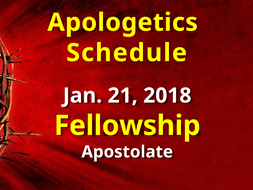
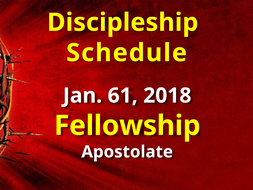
Apologetics: Apologetics -> Discipleship
21: 21 -> 61
